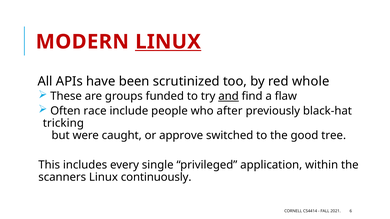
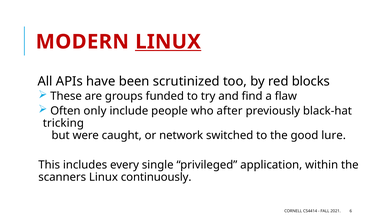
whole: whole -> blocks
and underline: present -> none
race: race -> only
approve: approve -> network
tree: tree -> lure
